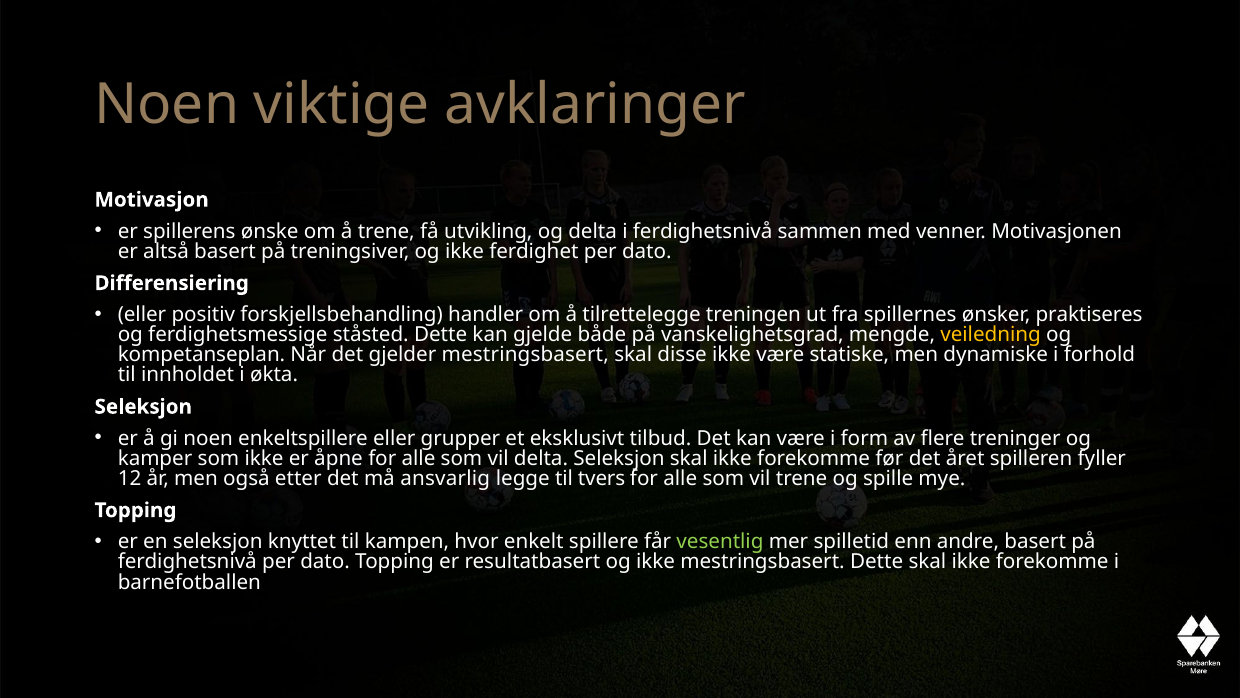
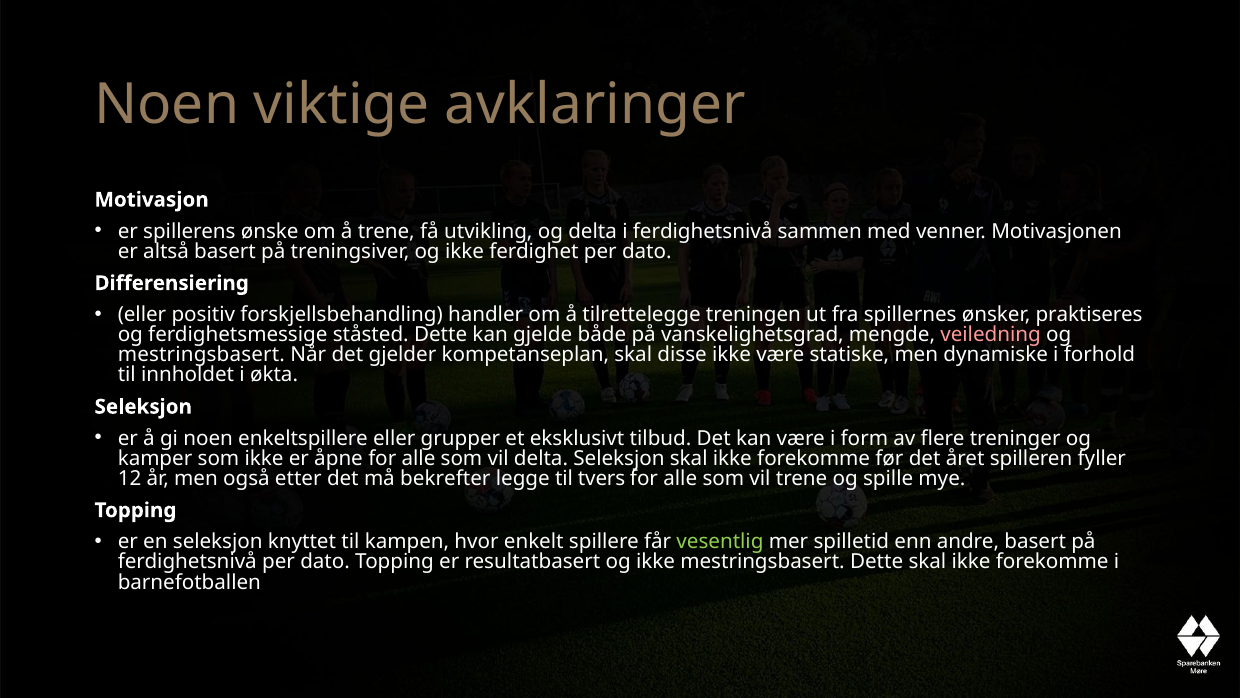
veiledning colour: yellow -> pink
kompetanseplan at (202, 355): kompetanseplan -> mestringsbasert
gjelder mestringsbasert: mestringsbasert -> kompetanseplan
ansvarlig: ansvarlig -> bekrefter
